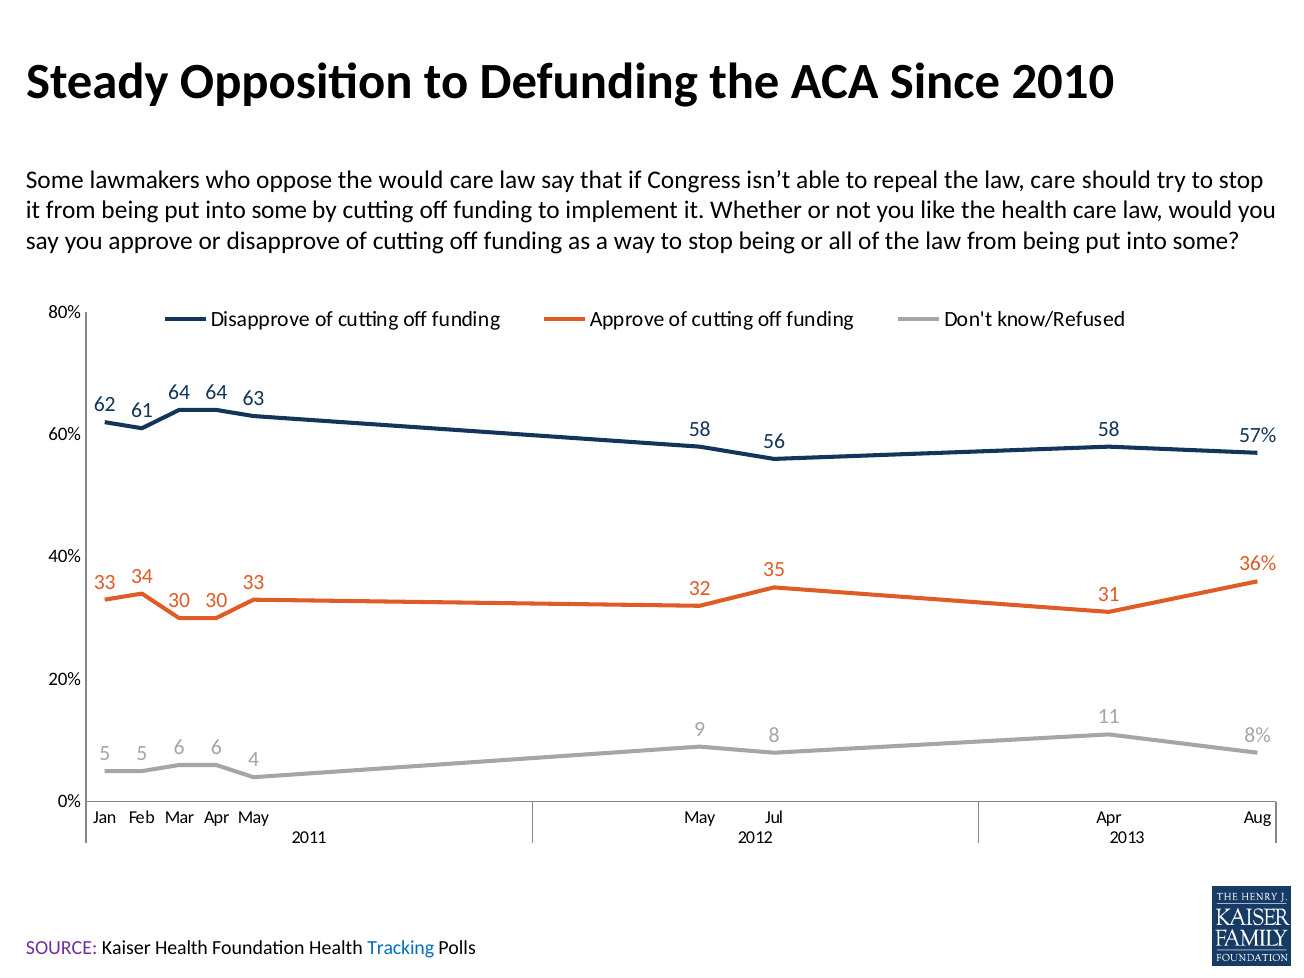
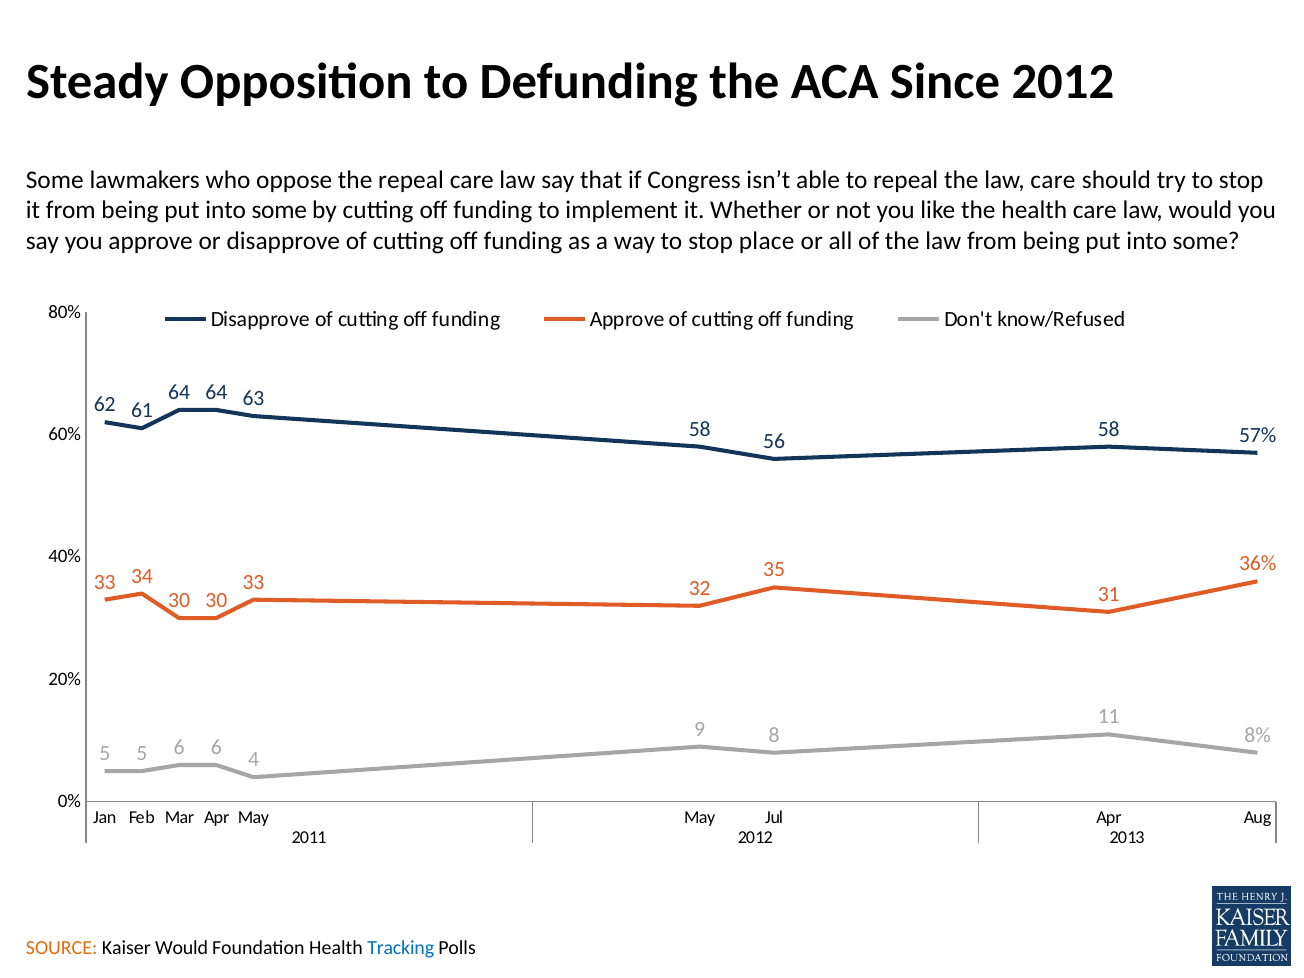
Since 2010: 2010 -> 2012
the would: would -> repeal
stop being: being -> place
SOURCE colour: purple -> orange
Kaiser Health: Health -> Would
